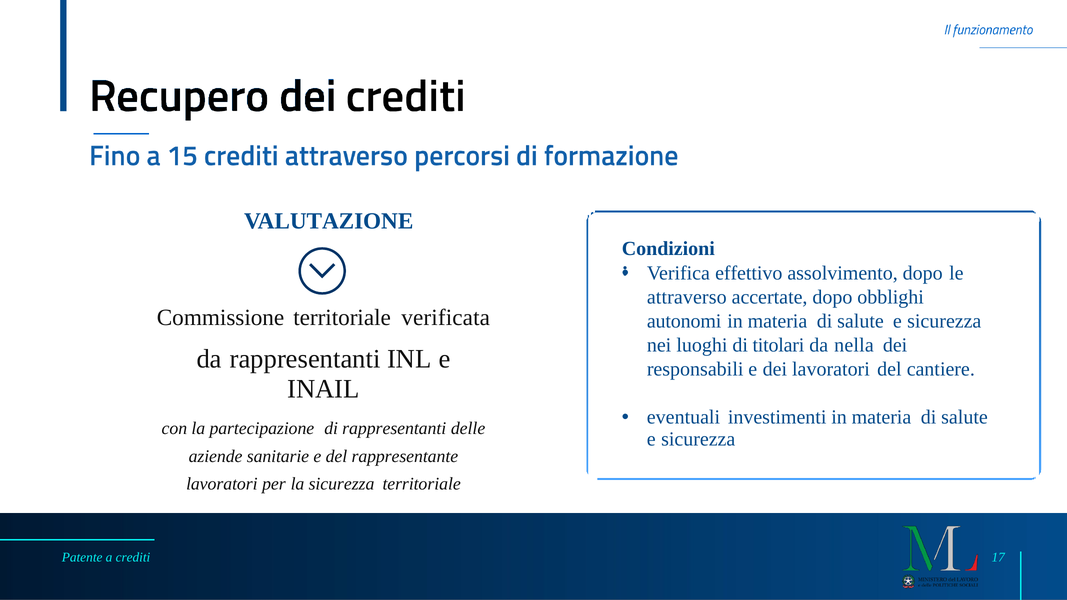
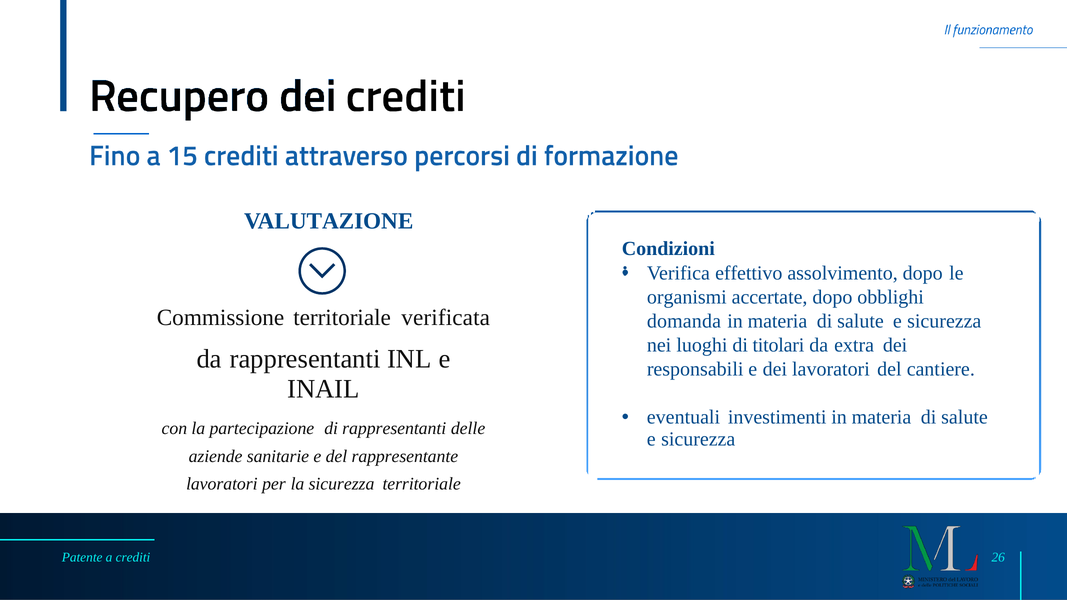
attraverso: attraverso -> organismi
autonomi: autonomi -> domanda
nella: nella -> extra
17: 17 -> 26
